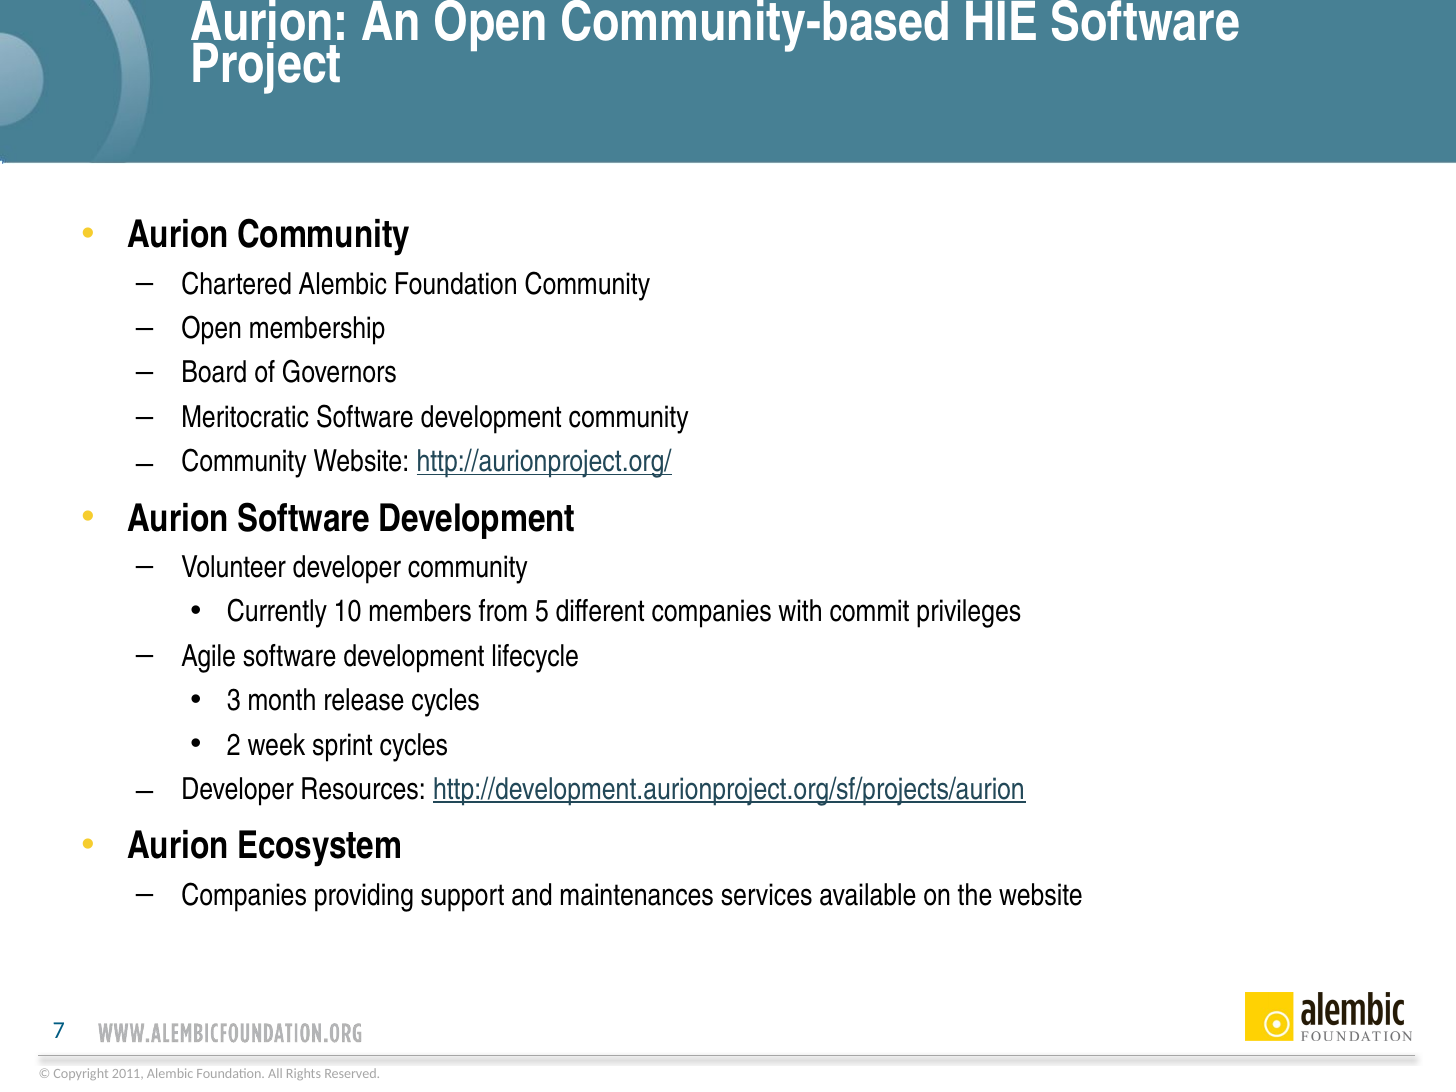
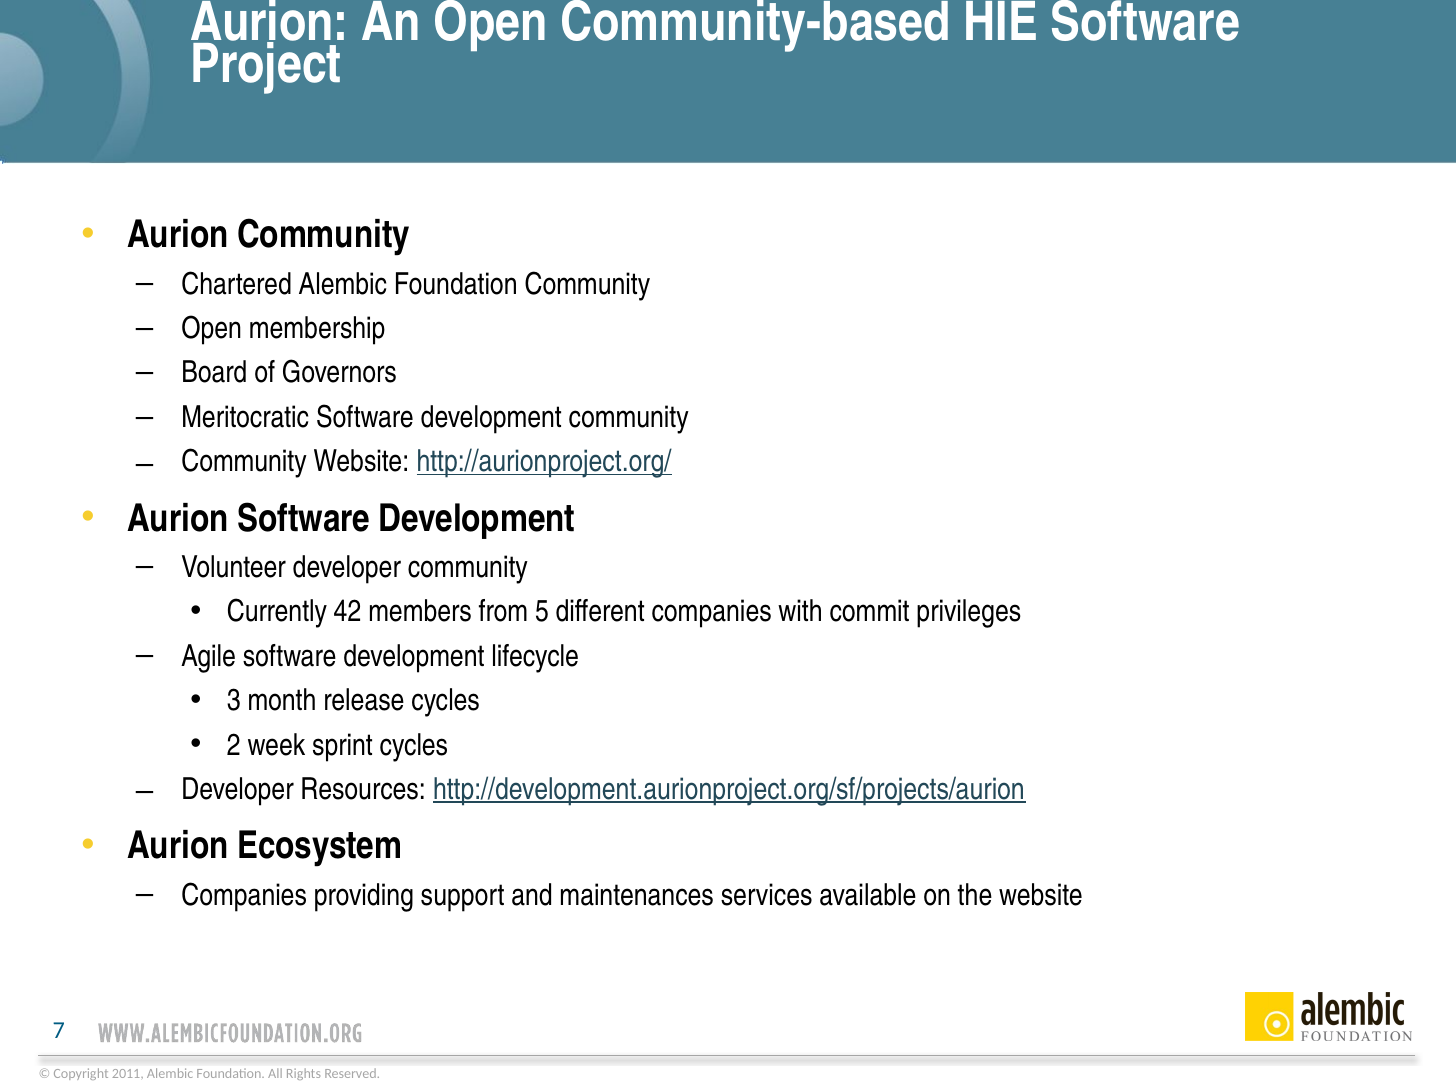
10: 10 -> 42
